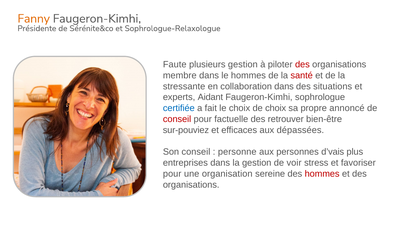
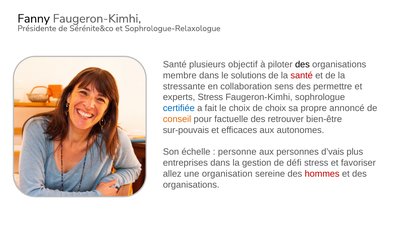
Fanny colour: orange -> black
Faute at (175, 64): Faute -> Santé
plusieurs gestion: gestion -> objectif
des at (302, 64) colour: red -> black
le hommes: hommes -> solutions
collaboration dans: dans -> sens
situations: situations -> permettre
experts Aidant: Aidant -> Stress
conseil at (177, 119) colour: red -> orange
sur-pouviez: sur-pouviez -> sur-pouvais
dépassées: dépassées -> autonomes
Son conseil: conseil -> échelle
voir: voir -> défi
pour at (172, 173): pour -> allez
